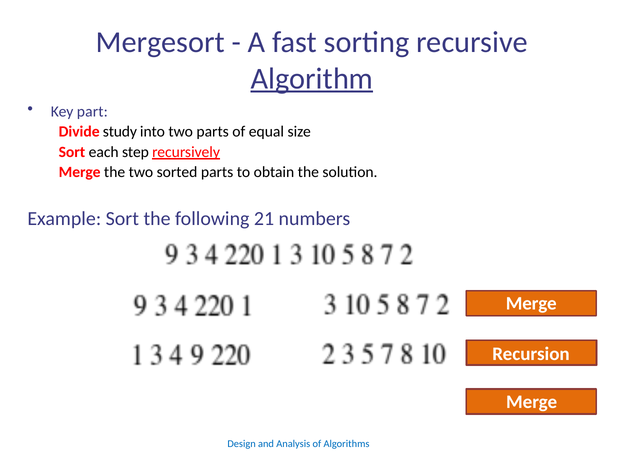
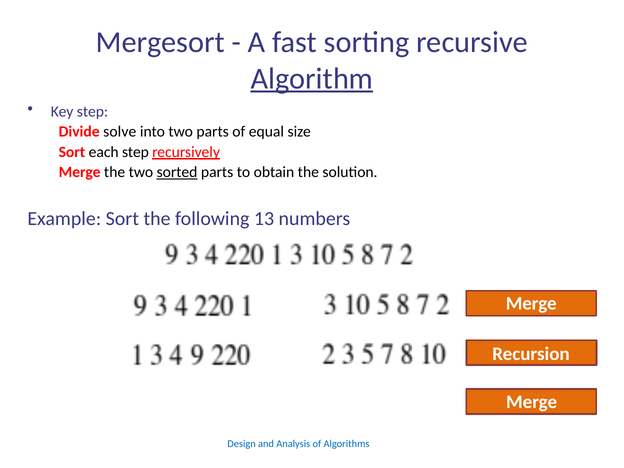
Key part: part -> step
study: study -> solve
sorted underline: none -> present
21: 21 -> 13
